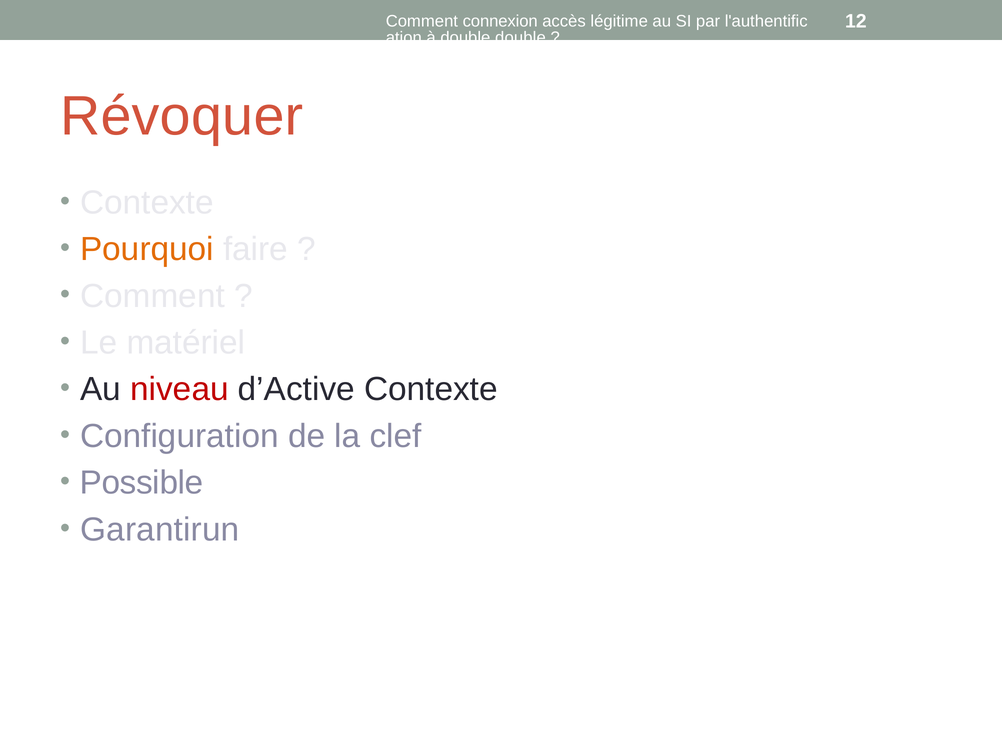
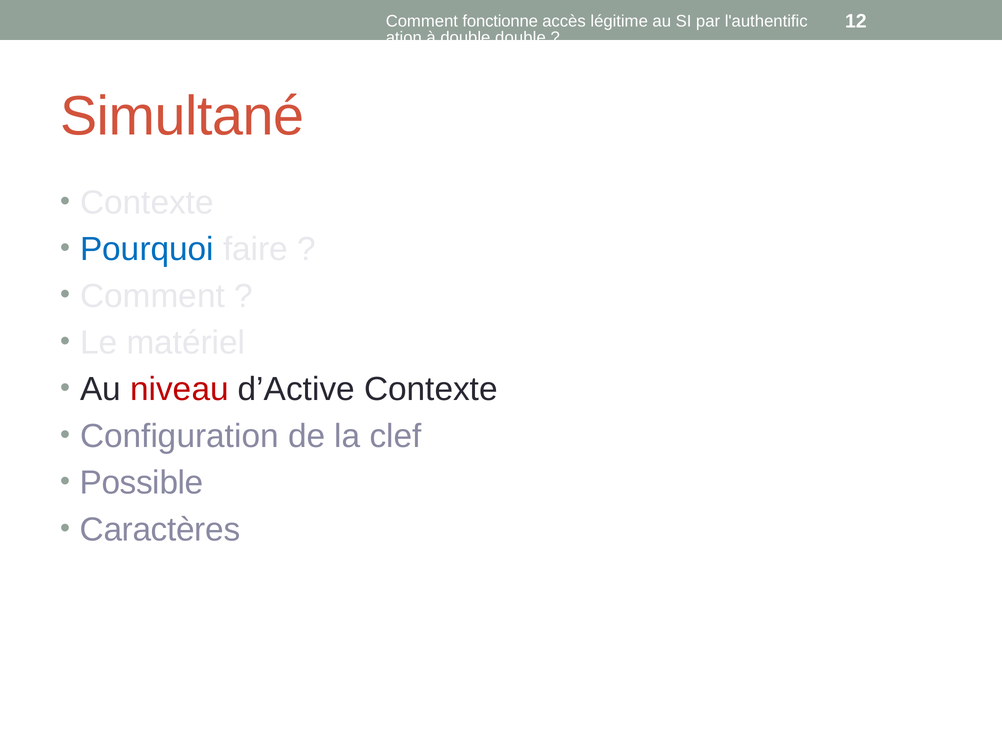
connexion: connexion -> fonctionne
Révoquer: Révoquer -> Simultané
Pourquoi colour: orange -> blue
Garantirun: Garantirun -> Caractères
